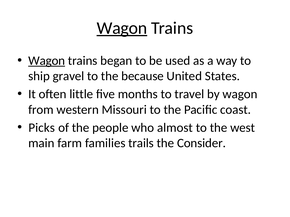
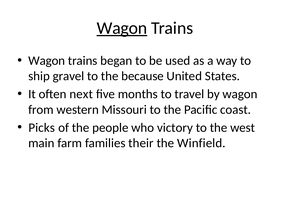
Wagon at (47, 61) underline: present -> none
little: little -> next
almost: almost -> victory
trails: trails -> their
Consider: Consider -> Winfield
